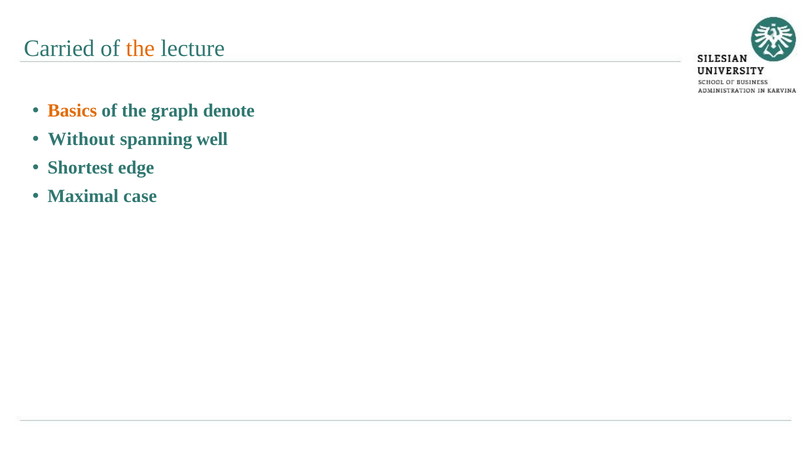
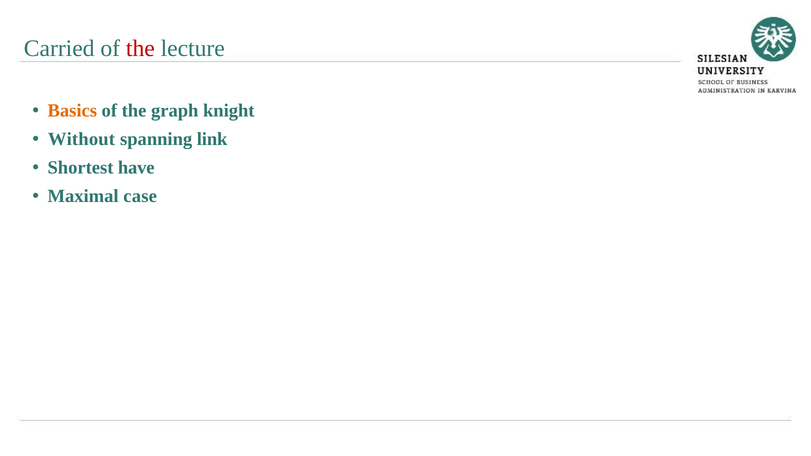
the at (140, 49) colour: orange -> red
denote: denote -> knight
well: well -> link
edge: edge -> have
